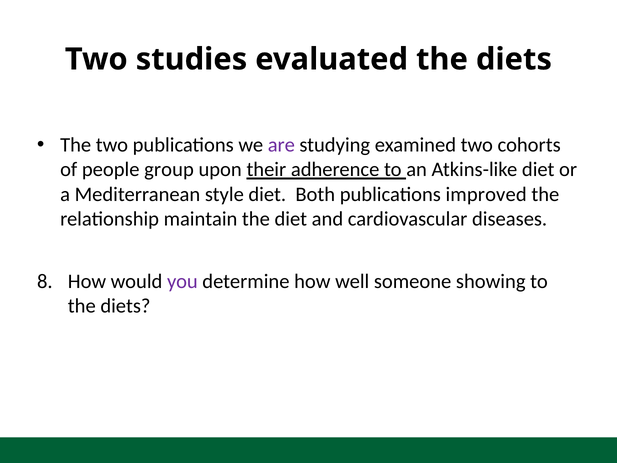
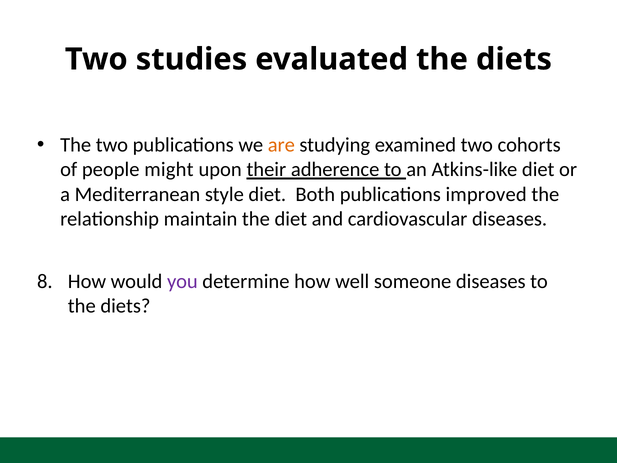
are colour: purple -> orange
group: group -> might
someone showing: showing -> diseases
